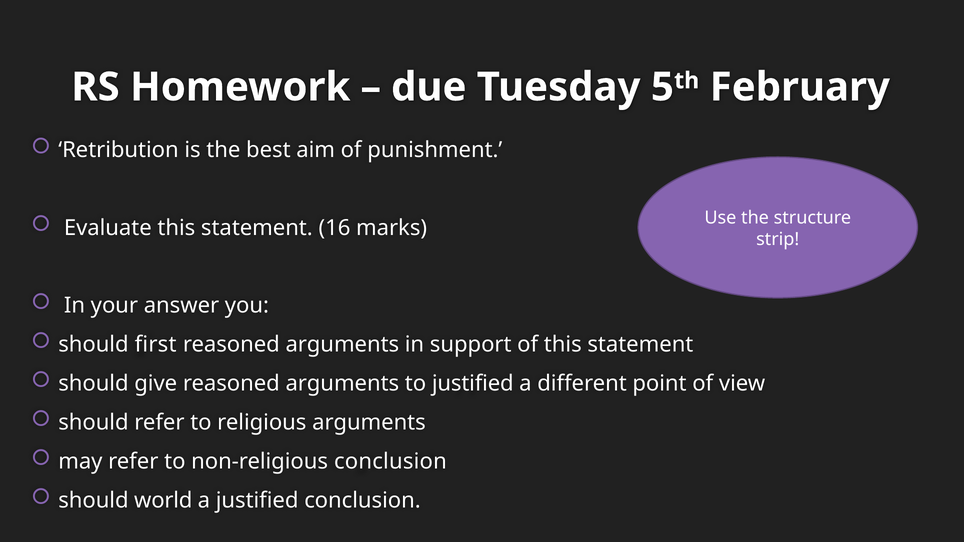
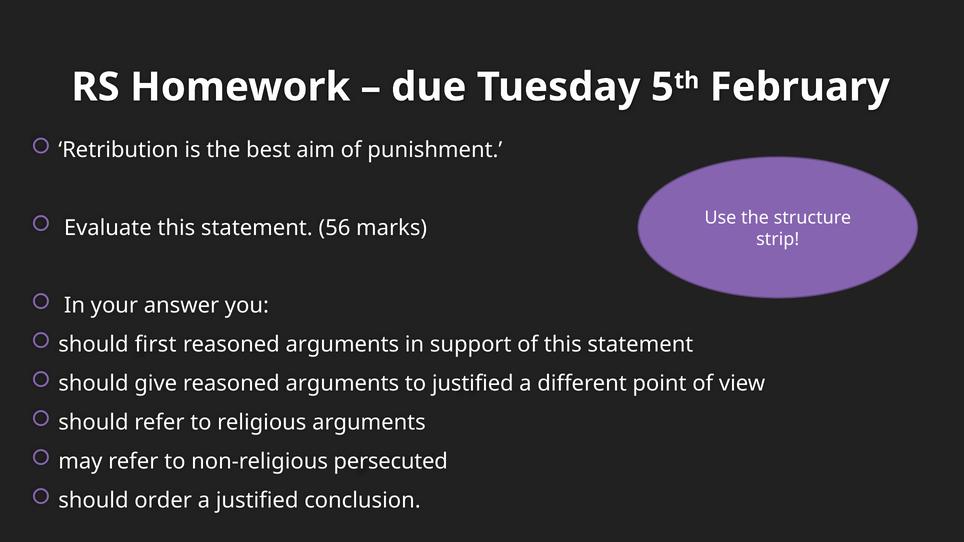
16: 16 -> 56
non-religious conclusion: conclusion -> persecuted
world: world -> order
